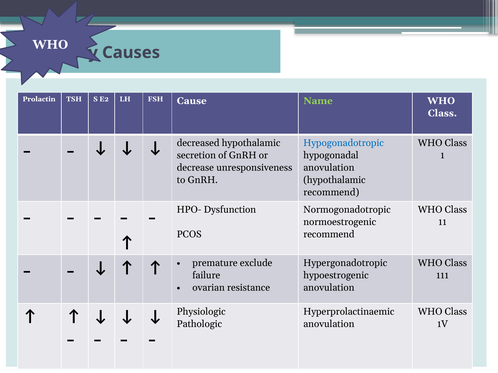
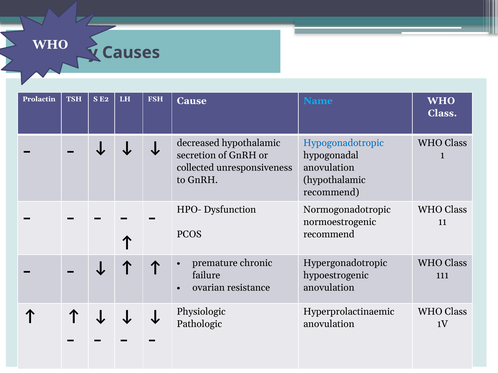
Name colour: light green -> light blue
decrease: decrease -> collected
exclude: exclude -> chronic
